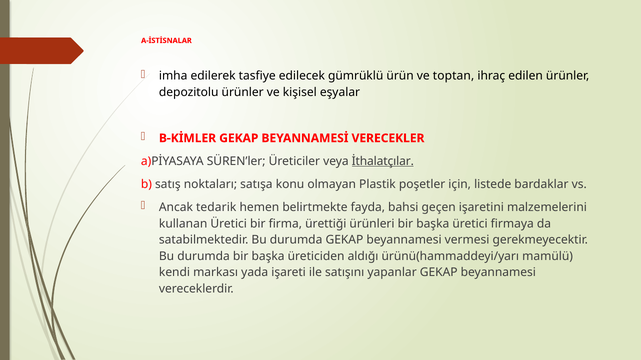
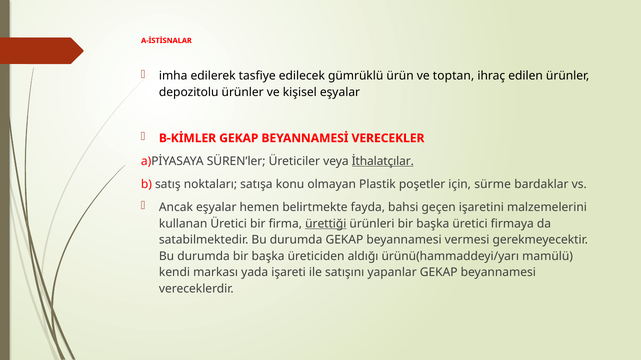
listede: listede -> sürme
Ancak tedarik: tedarik -> eşyalar
ürettiği underline: none -> present
